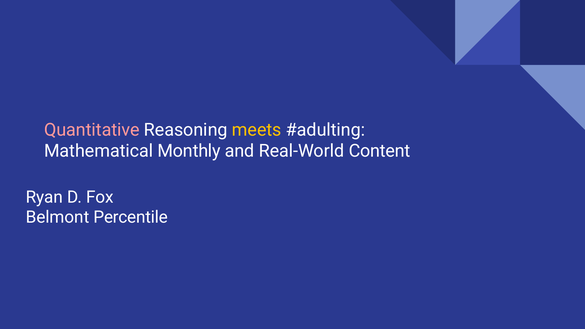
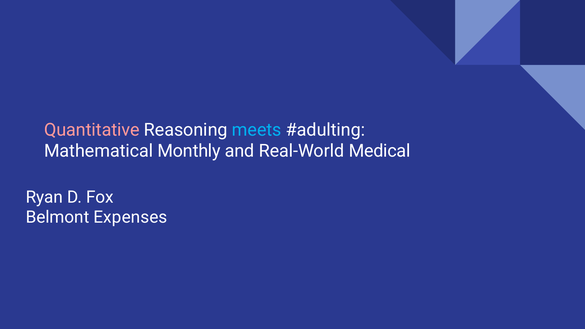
meets colour: yellow -> light blue
Content: Content -> Medical
Percentile: Percentile -> Expenses
